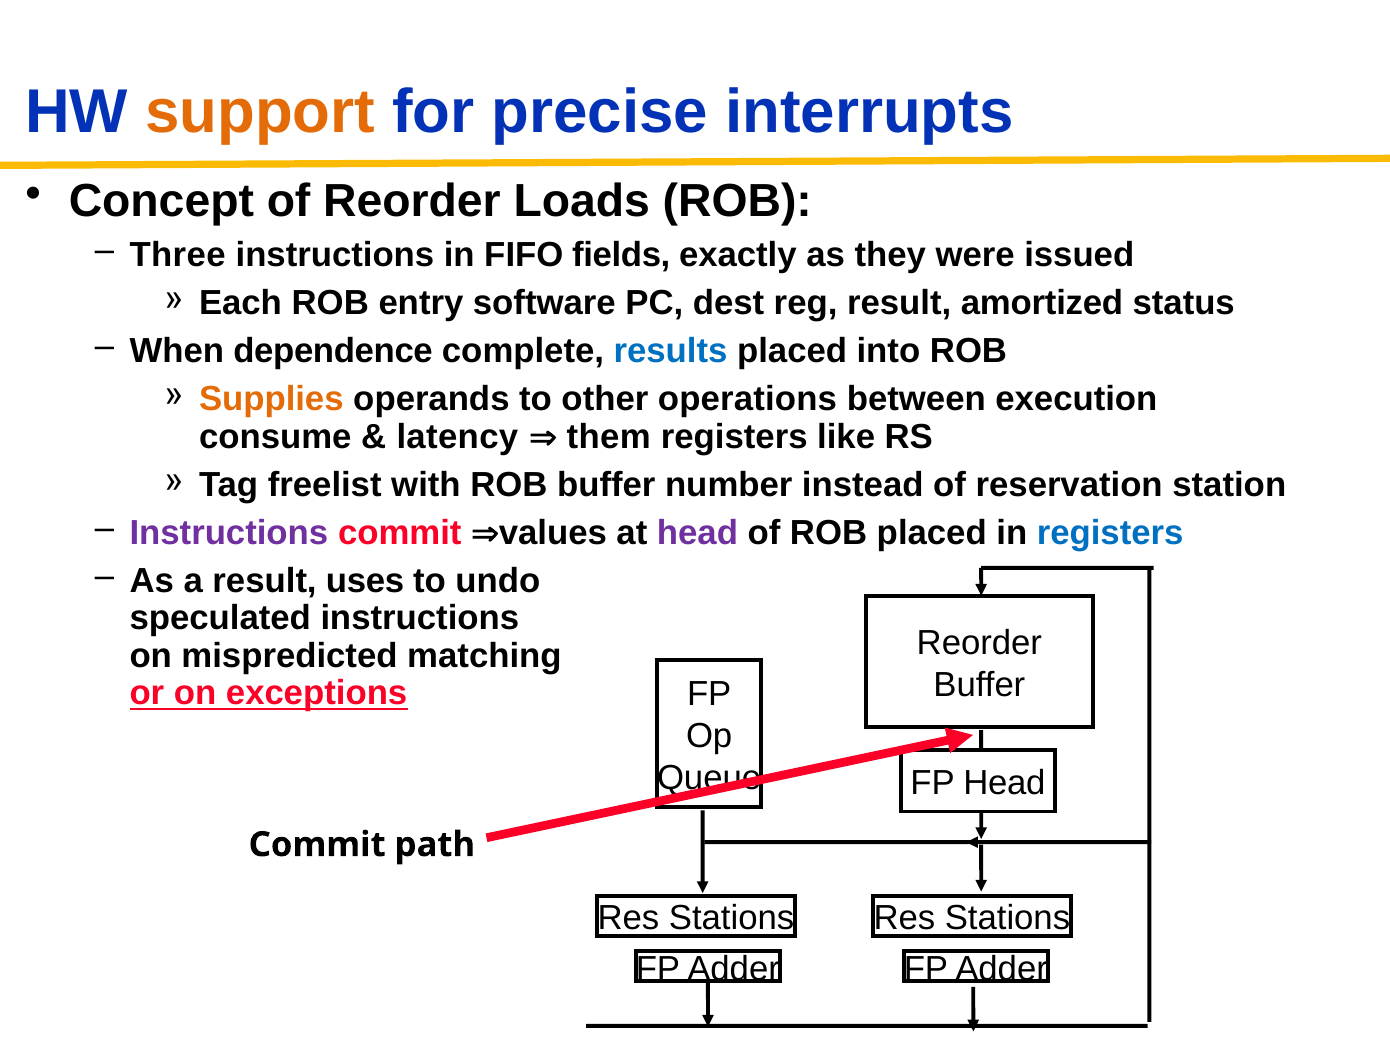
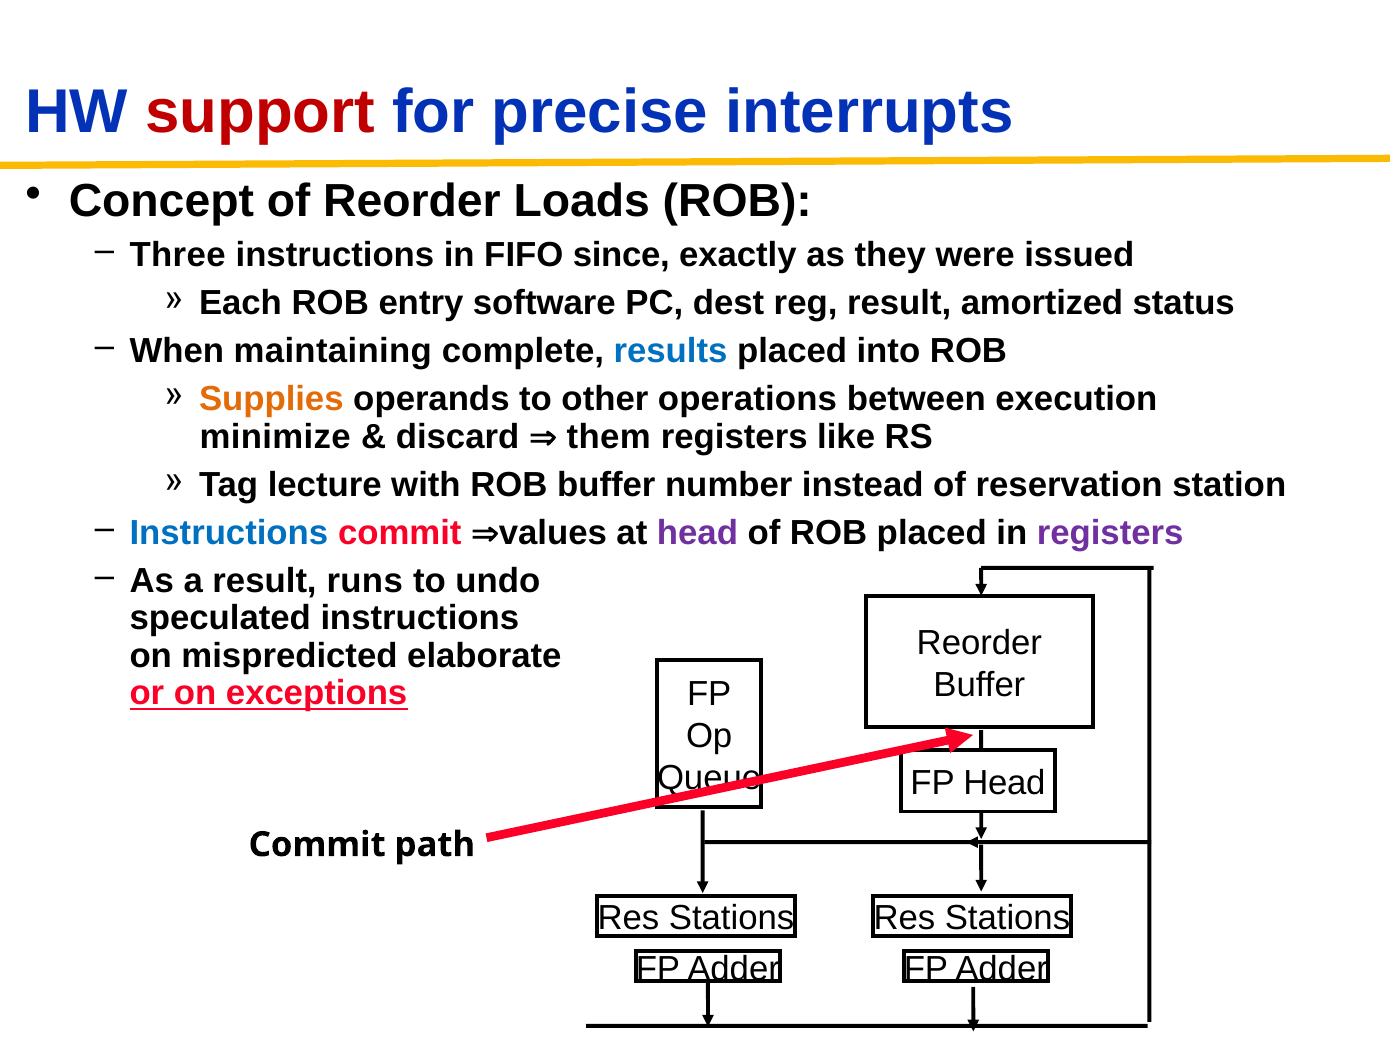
support colour: orange -> red
fields: fields -> since
dependence: dependence -> maintaining
consume: consume -> minimize
latency: latency -> discard
freelist: freelist -> lecture
Instructions at (229, 532) colour: purple -> blue
registers at (1110, 532) colour: blue -> purple
uses: uses -> runs
matching: matching -> elaborate
